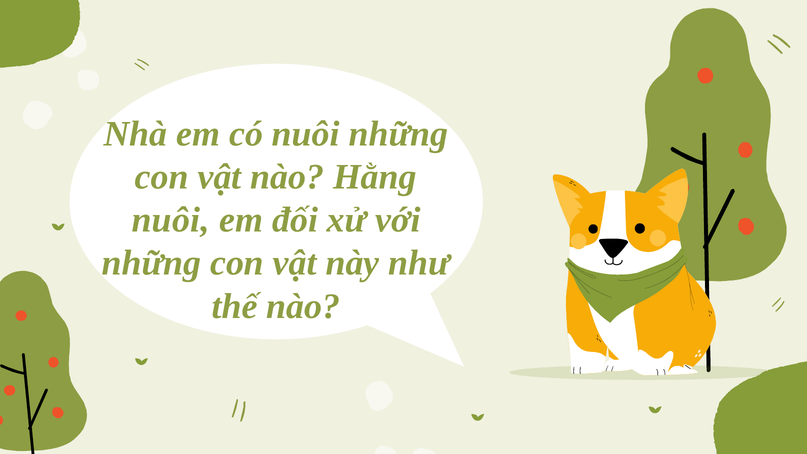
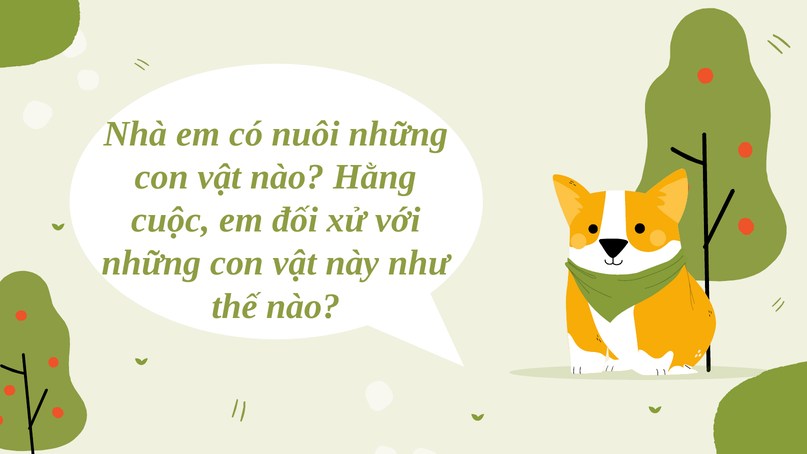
nuôi at (171, 220): nuôi -> cuộc
